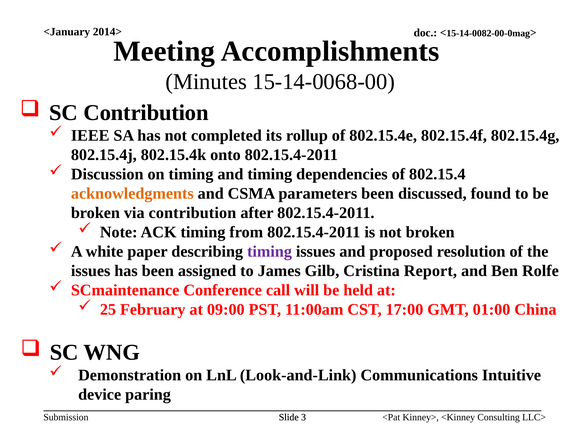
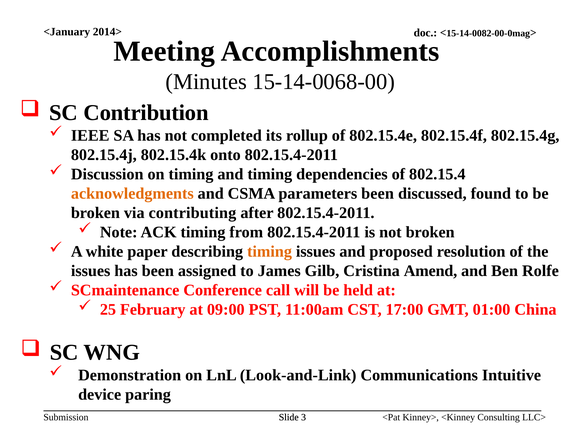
via contribution: contribution -> contributing
timing at (270, 251) colour: purple -> orange
Report: Report -> Amend
